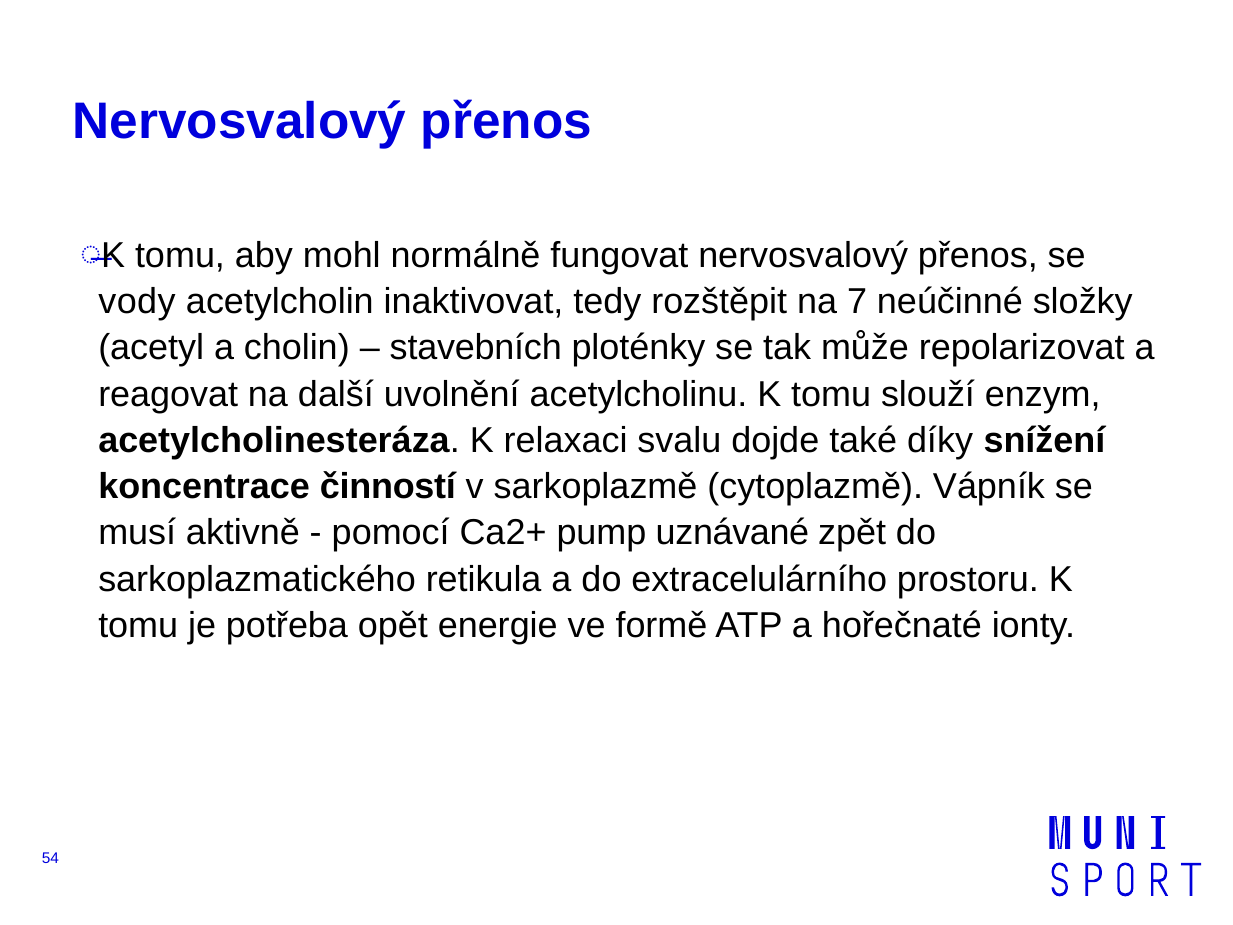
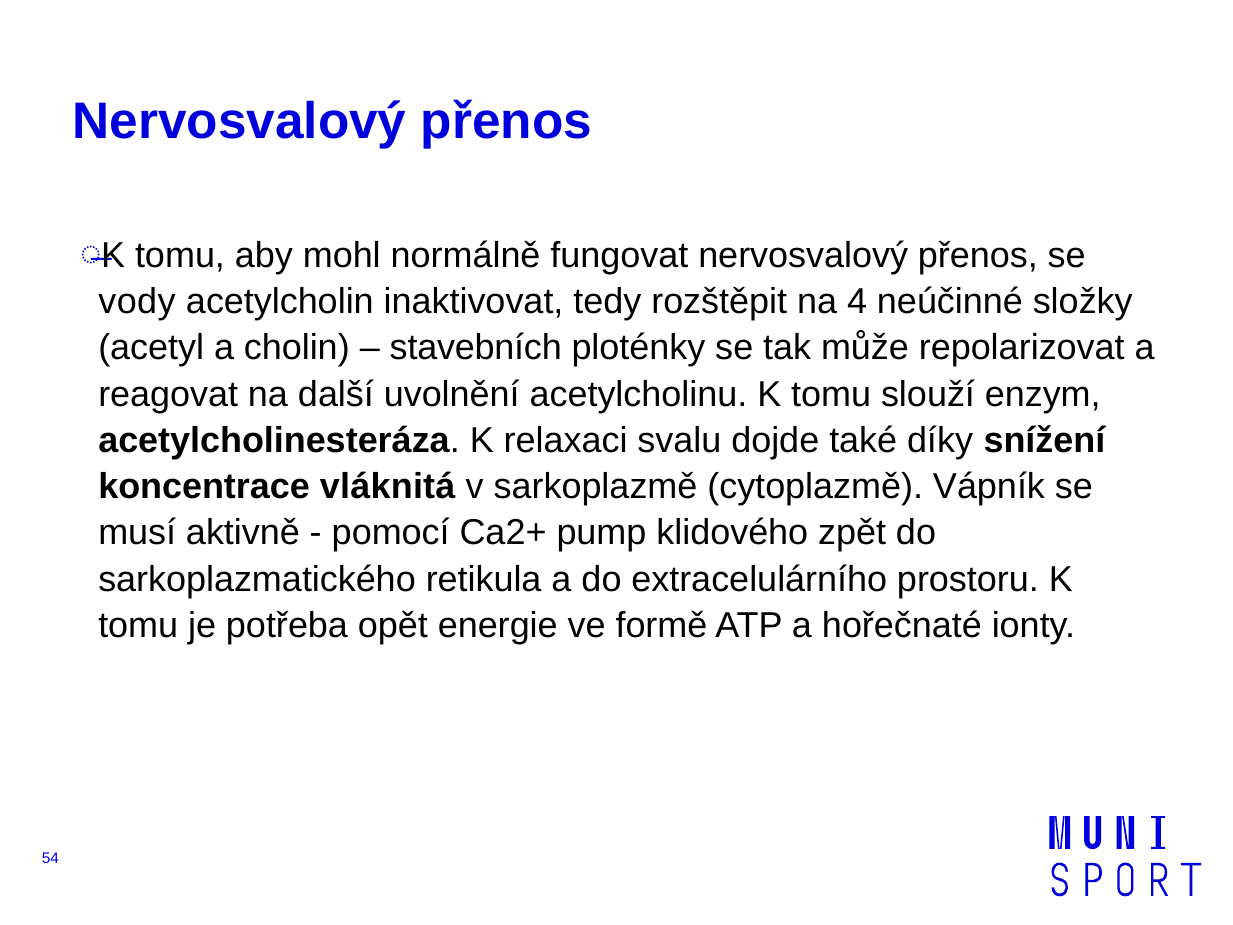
7: 7 -> 4
činností: činností -> vláknitá
uznávané: uznávané -> klidového
